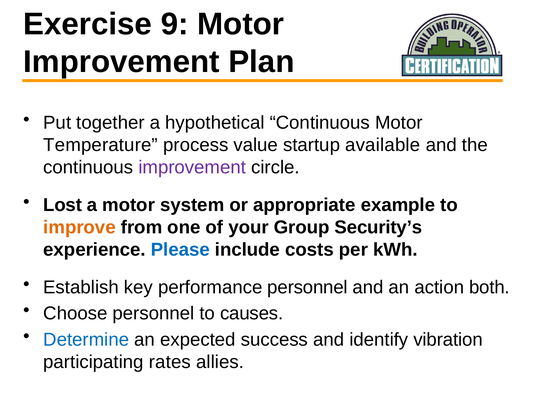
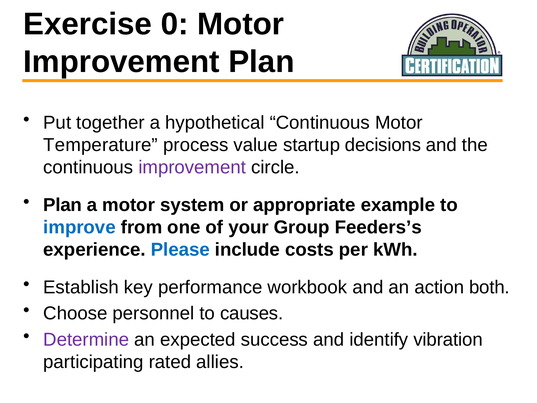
9: 9 -> 0
available: available -> decisions
Lost at (63, 205): Lost -> Plan
improve colour: orange -> blue
Security’s: Security’s -> Feeders’s
performance personnel: personnel -> workbook
Determine colour: blue -> purple
rates: rates -> rated
